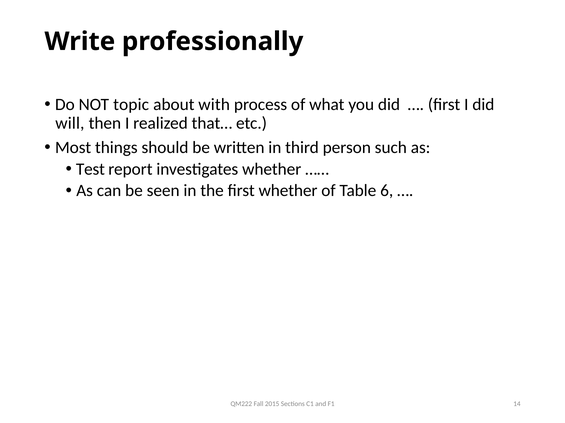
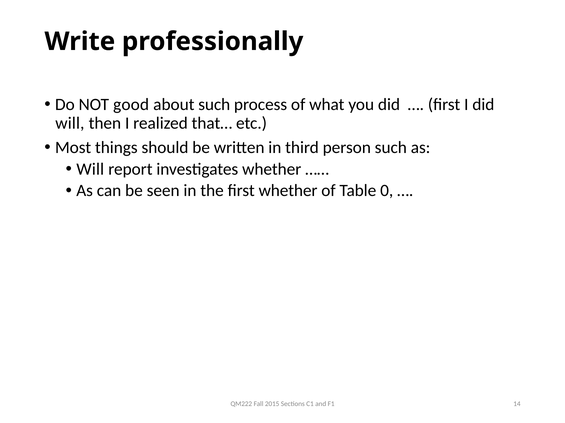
topic: topic -> good
about with: with -> such
Test at (90, 169): Test -> Will
6: 6 -> 0
